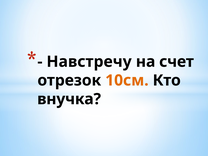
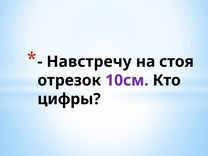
счет: счет -> стоя
10см colour: orange -> purple
внучка: внучка -> цифры
